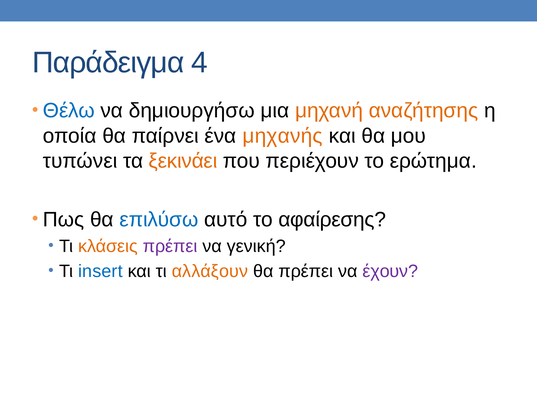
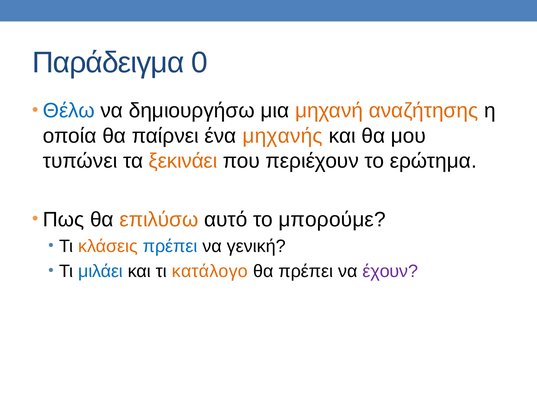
4: 4 -> 0
επιλύσω colour: blue -> orange
αφαίρεσης: αφαίρεσης -> μπορούμε
πρέπει at (170, 246) colour: purple -> blue
insert: insert -> μιλάει
αλλάξουν: αλλάξουν -> κατάλογο
